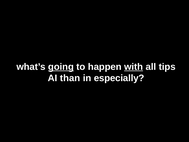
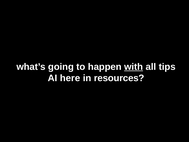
going underline: present -> none
than: than -> here
especially: especially -> resources
